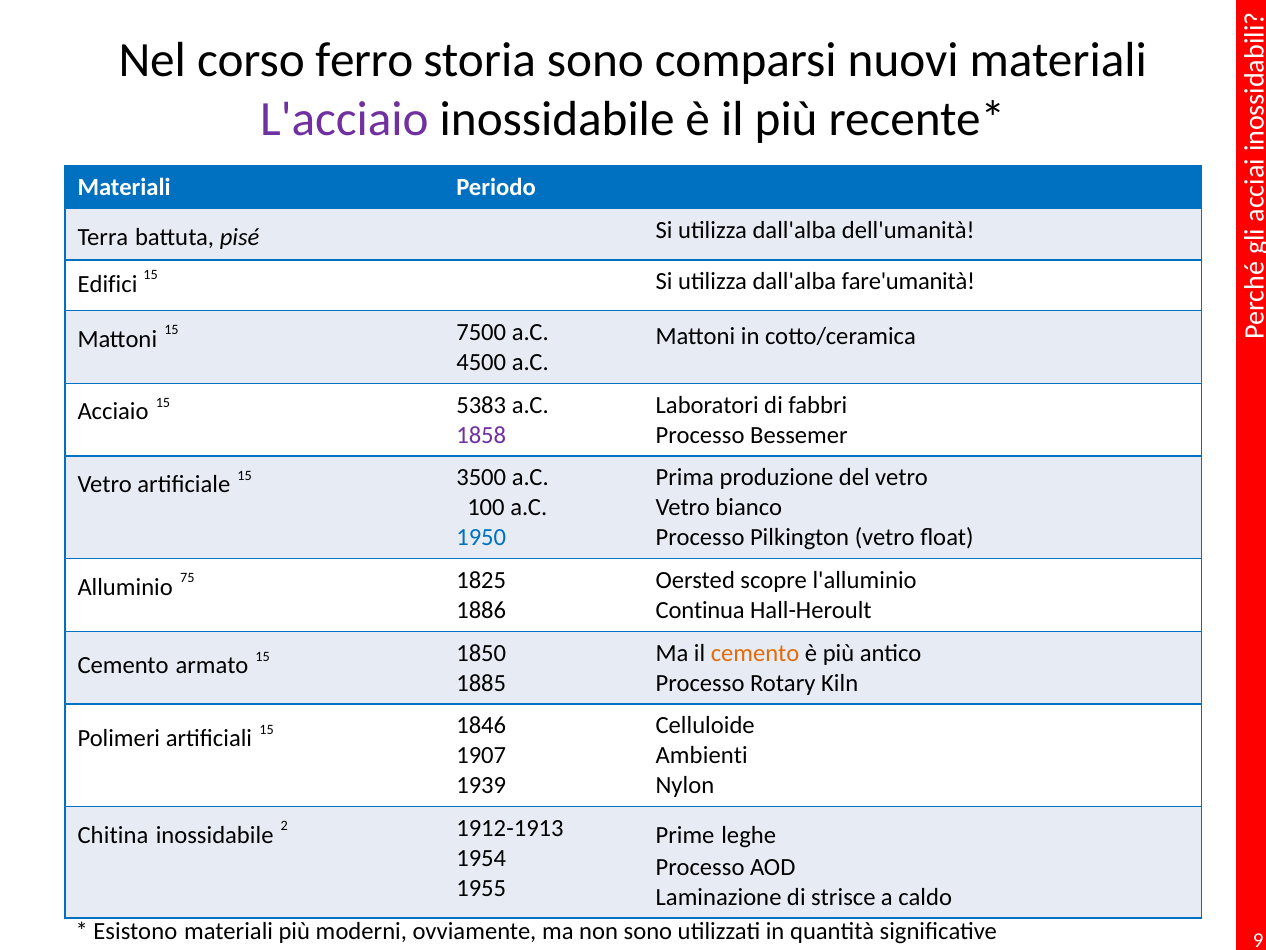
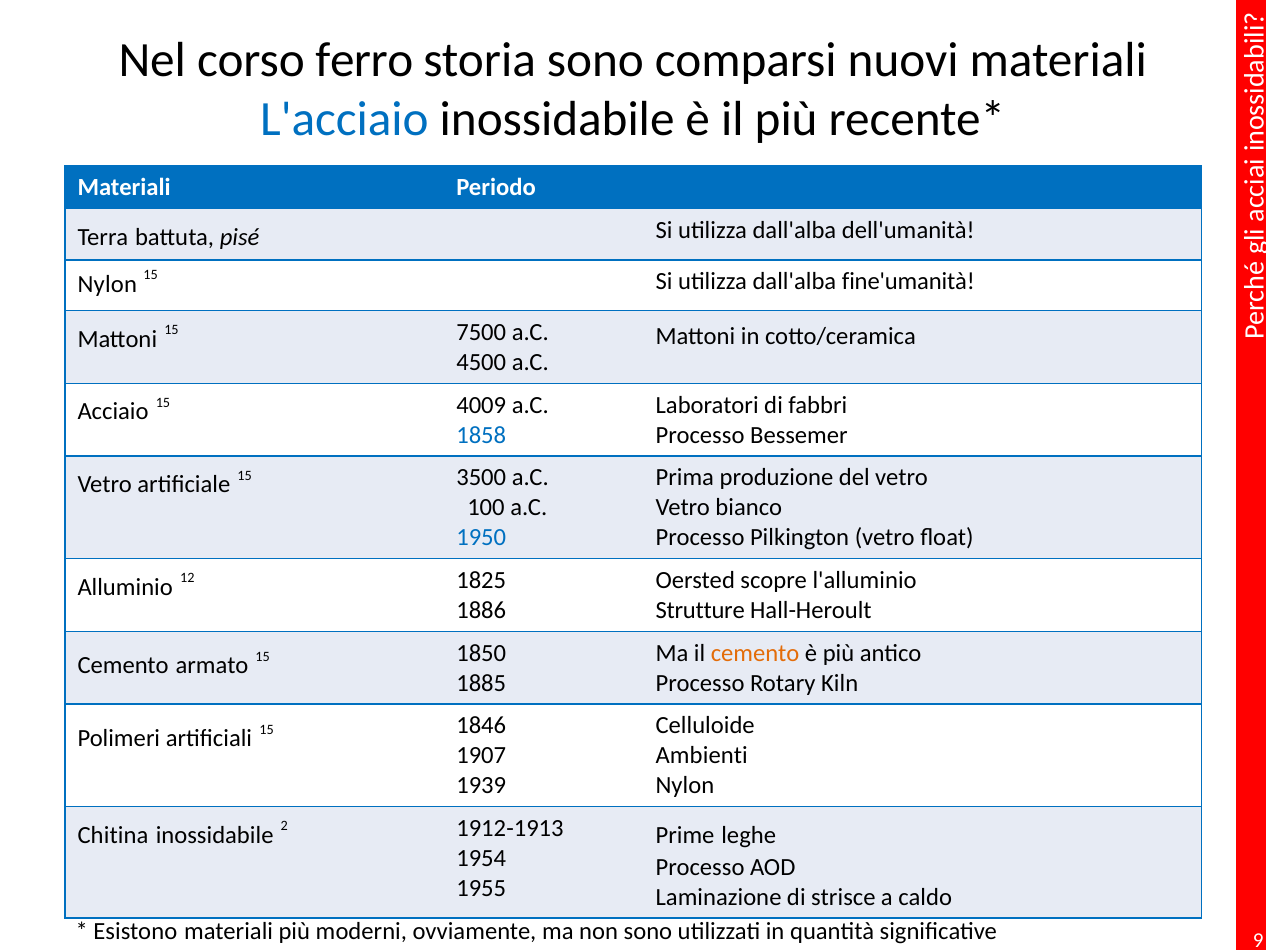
L'acciaio colour: purple -> blue
Edifici at (107, 284): Edifici -> Nylon
fare'umanità: fare'umanità -> fine'umanità
5383: 5383 -> 4009
1858 colour: purple -> blue
75: 75 -> 12
Continua: Continua -> Strutture
